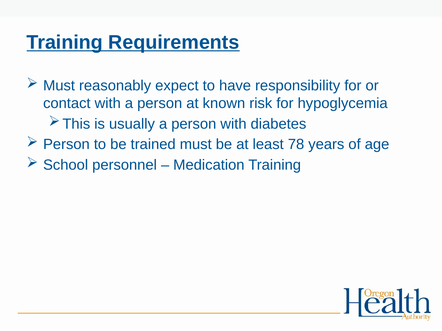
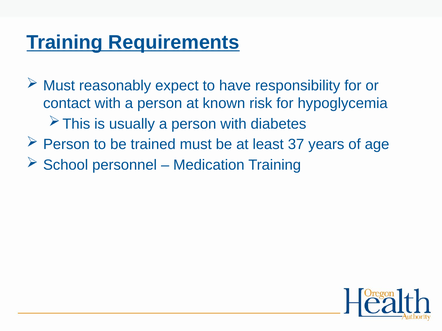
78: 78 -> 37
